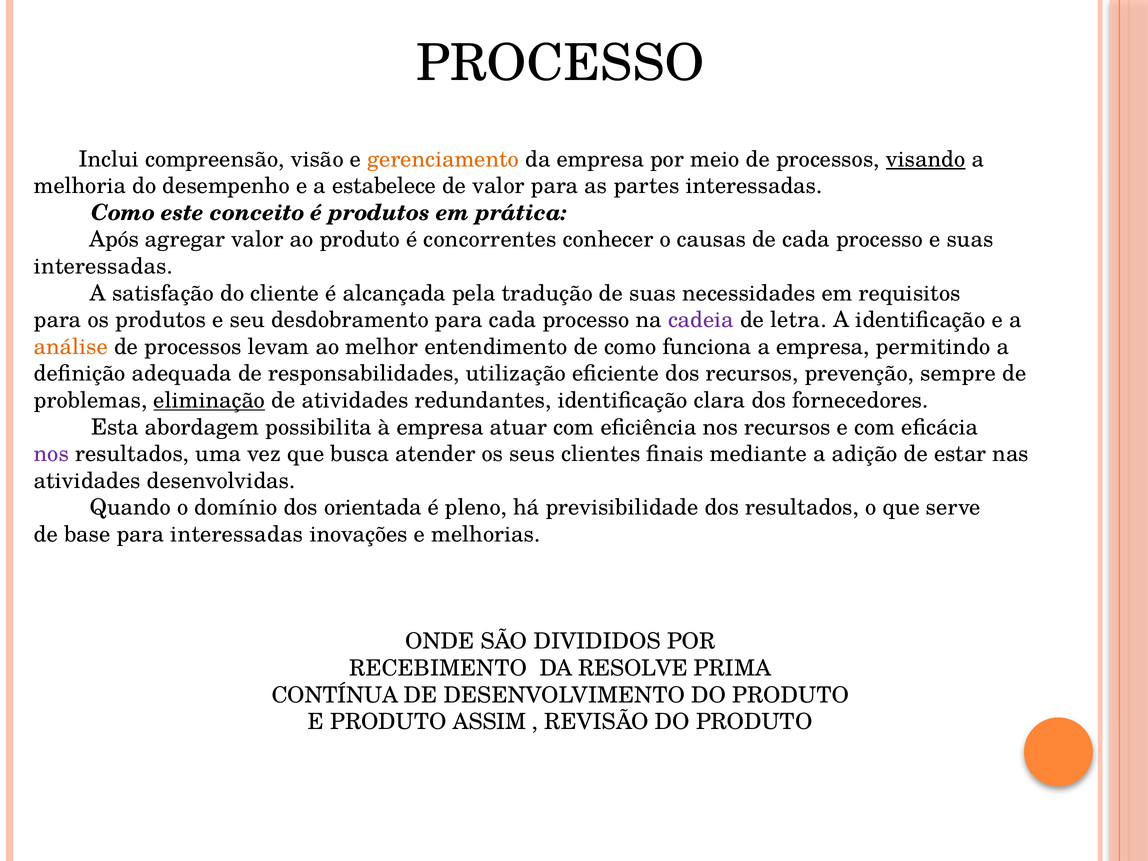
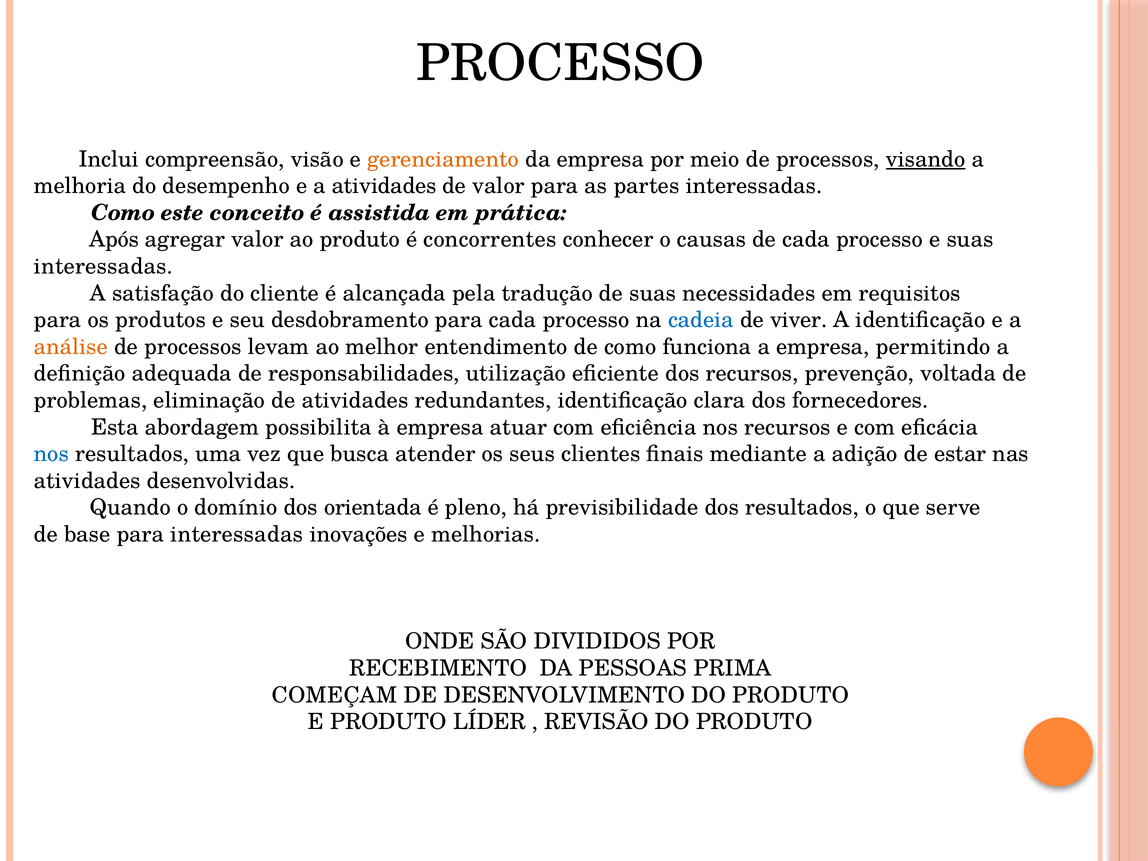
a estabelece: estabelece -> atividades
é produtos: produtos -> assistida
cadeia colour: purple -> blue
letra: letra -> viver
sempre: sempre -> voltada
eliminação underline: present -> none
nos at (51, 454) colour: purple -> blue
RESOLVE: RESOLVE -> PESSOAS
CONTÍNUA: CONTÍNUA -> COMEÇAM
ASSIM: ASSIM -> LÍDER
